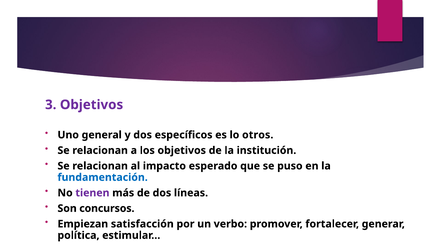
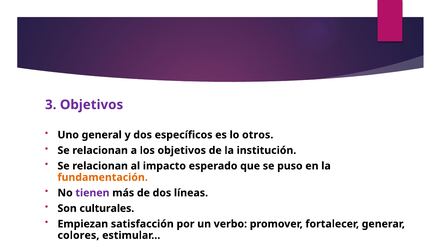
fundamentación colour: blue -> orange
concursos: concursos -> culturales
política: política -> colores
